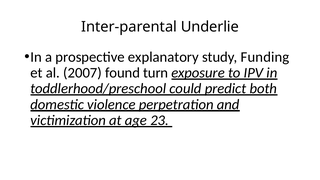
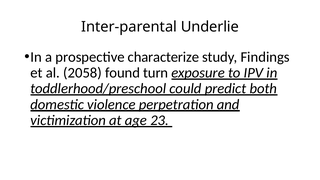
explanatory: explanatory -> characterize
Funding: Funding -> Findings
2007: 2007 -> 2058
